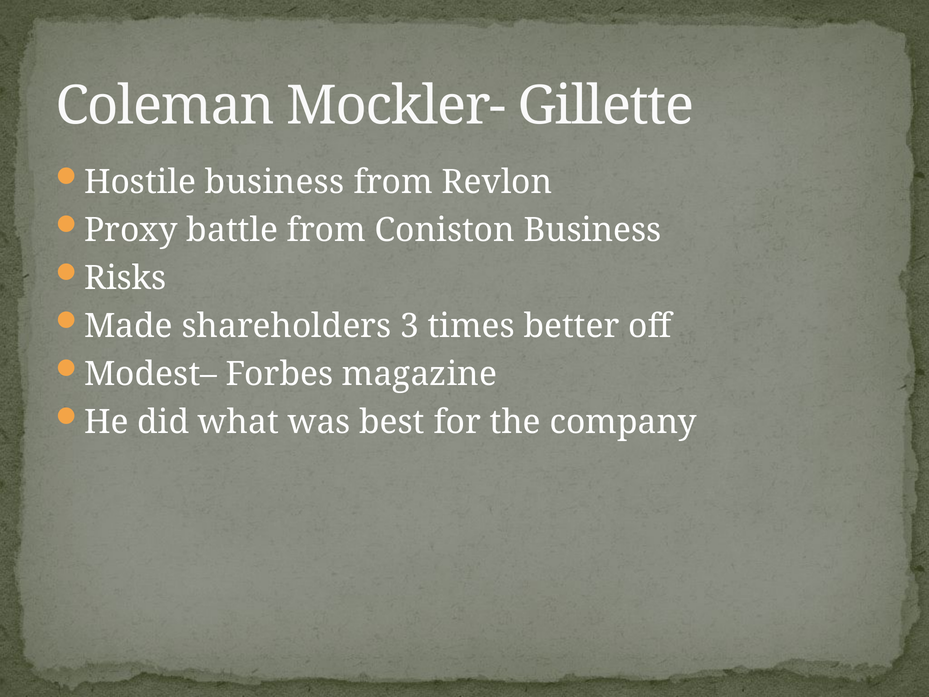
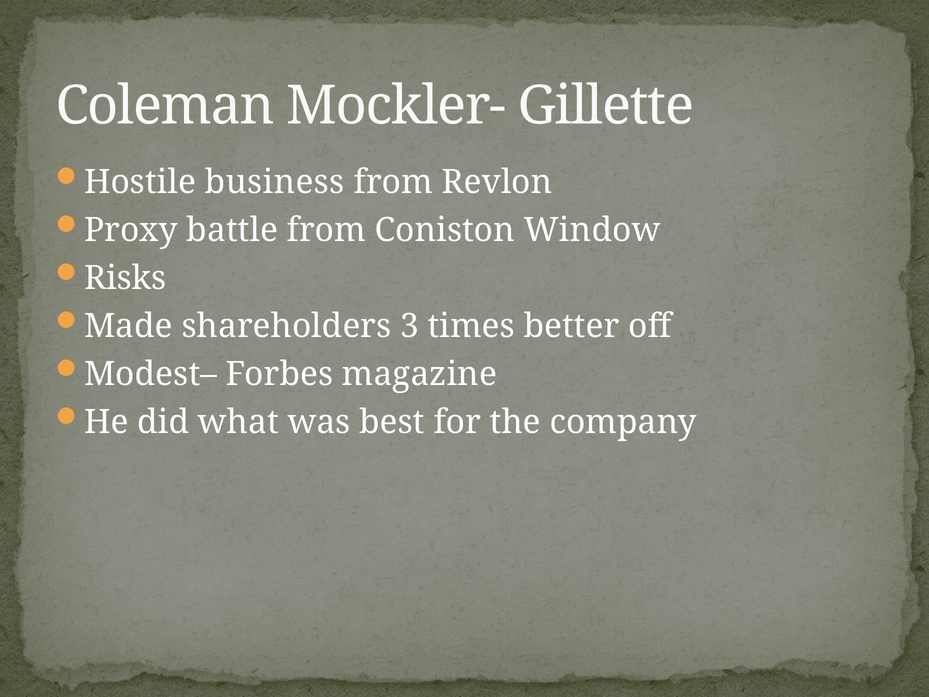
Coniston Business: Business -> Window
